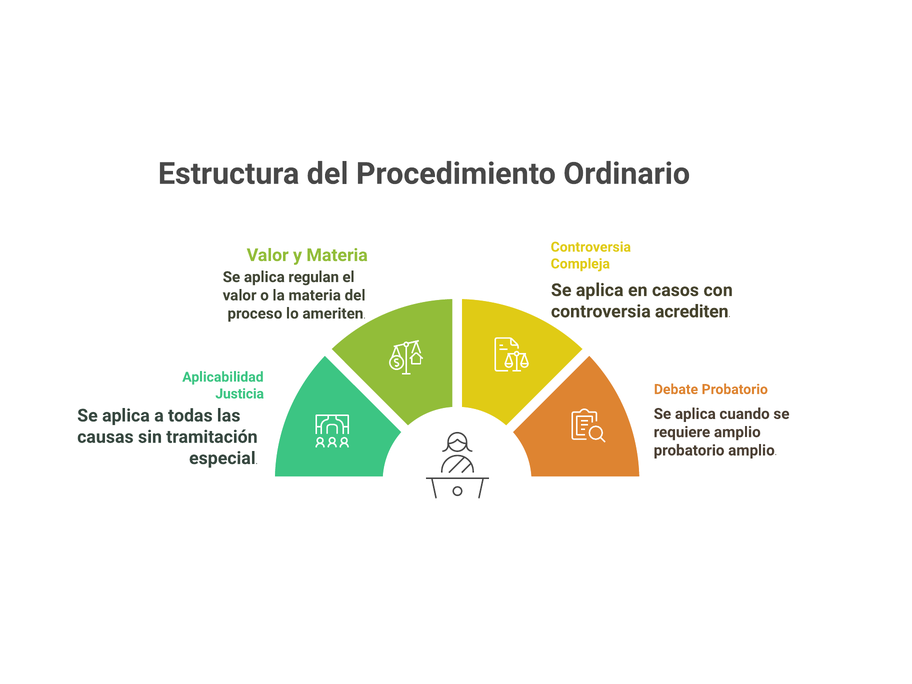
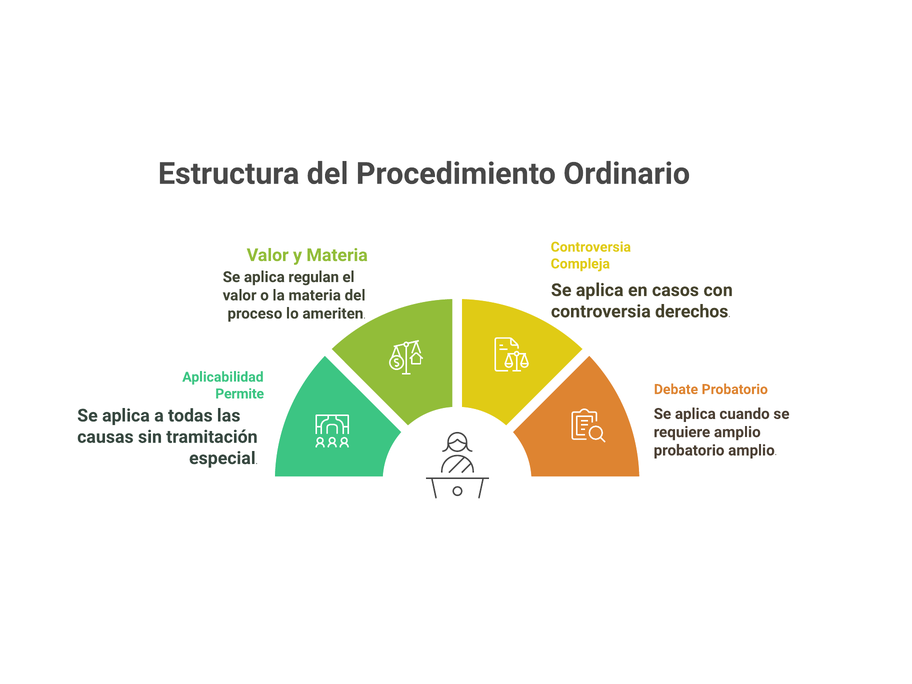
acrediten: acrediten -> derechos
Justicia: Justicia -> Permite
